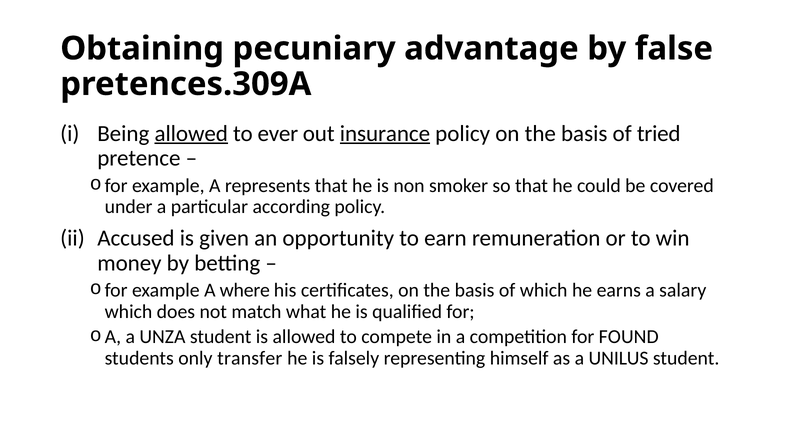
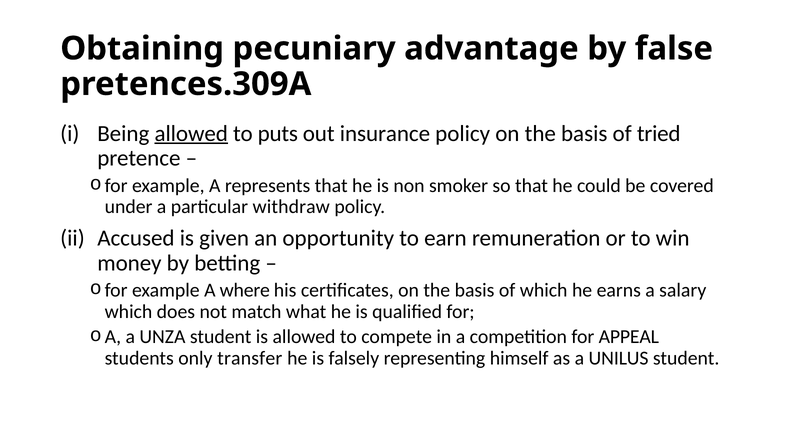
ever: ever -> puts
insurance underline: present -> none
according: according -> withdraw
FOUND: FOUND -> APPEAL
